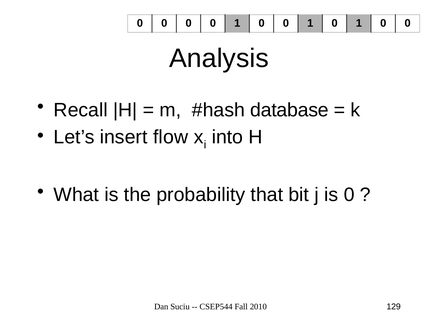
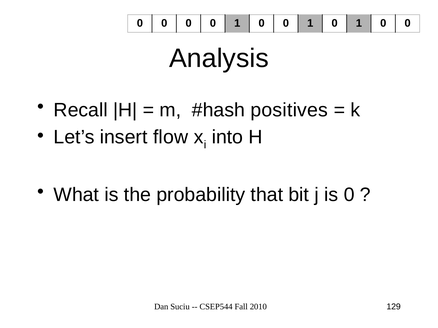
database: database -> positives
